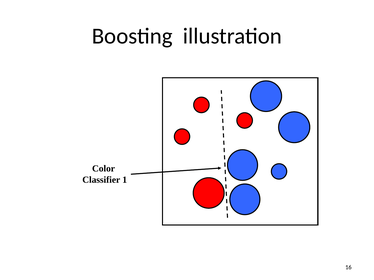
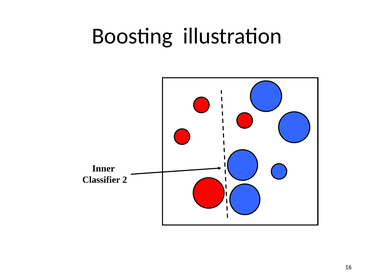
Color: Color -> Inner
1: 1 -> 2
